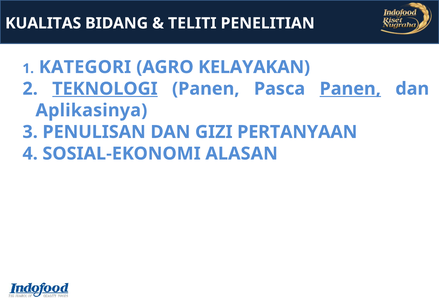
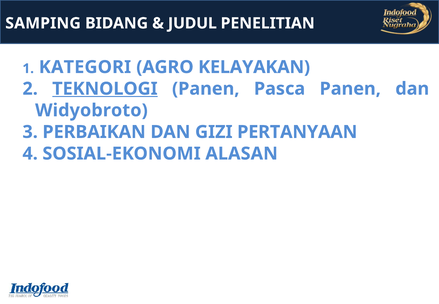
KUALITAS: KUALITAS -> SAMPING
TELITI: TELITI -> JUDUL
Panen at (350, 89) underline: present -> none
Aplikasinya: Aplikasinya -> Widyobroto
PENULISAN: PENULISAN -> PERBAIKAN
